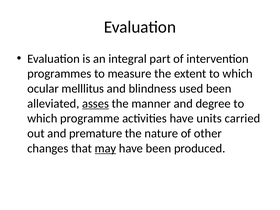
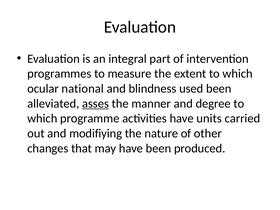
melllitus: melllitus -> national
premature: premature -> modifiying
may underline: present -> none
